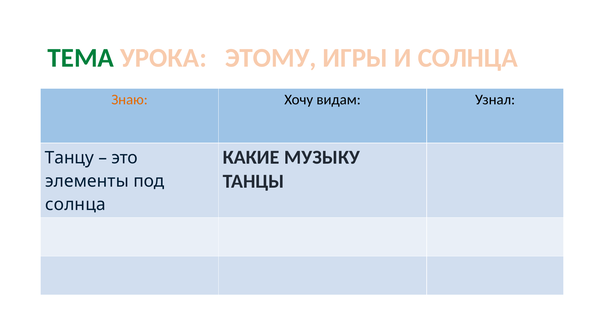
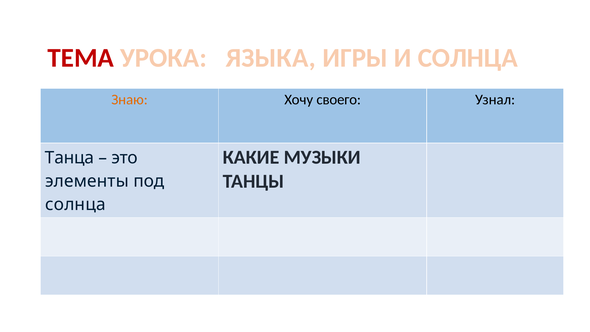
ТЕМА colour: green -> red
ЭТОМУ: ЭТОМУ -> ЯЗЫКА
видам: видам -> своего
МУЗЫКУ: МУЗЫКУ -> МУЗЫКИ
Танцу: Танцу -> Танца
